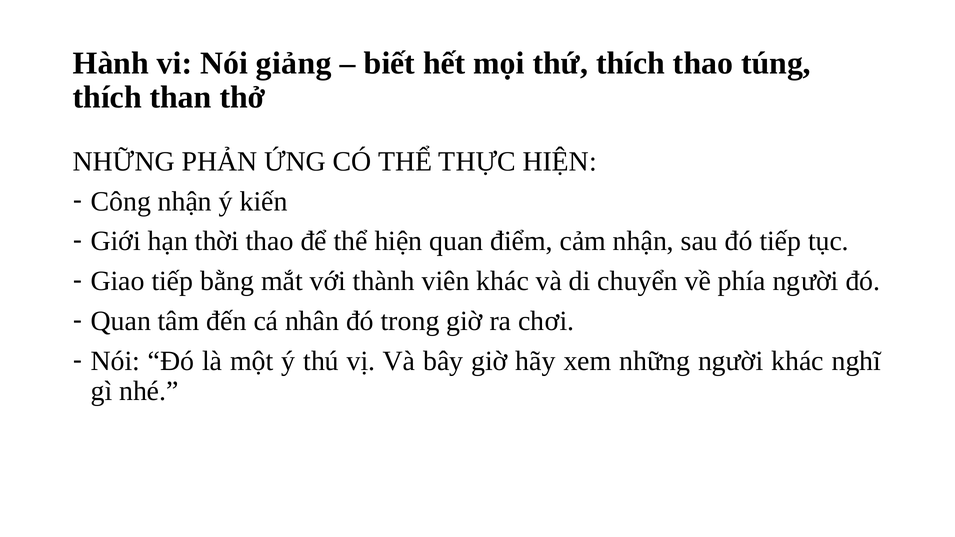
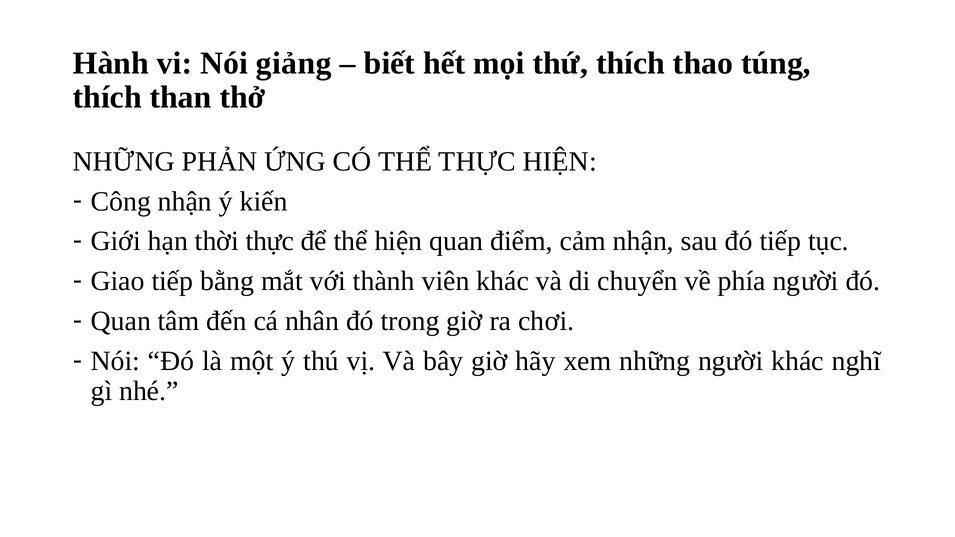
thời thao: thao -> thực
